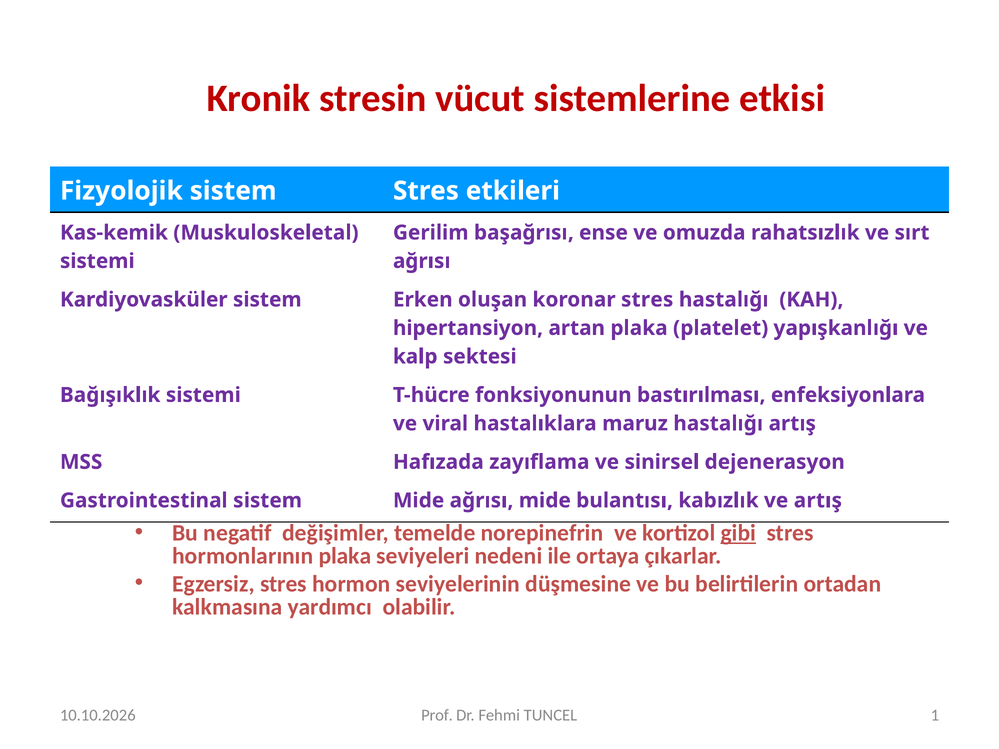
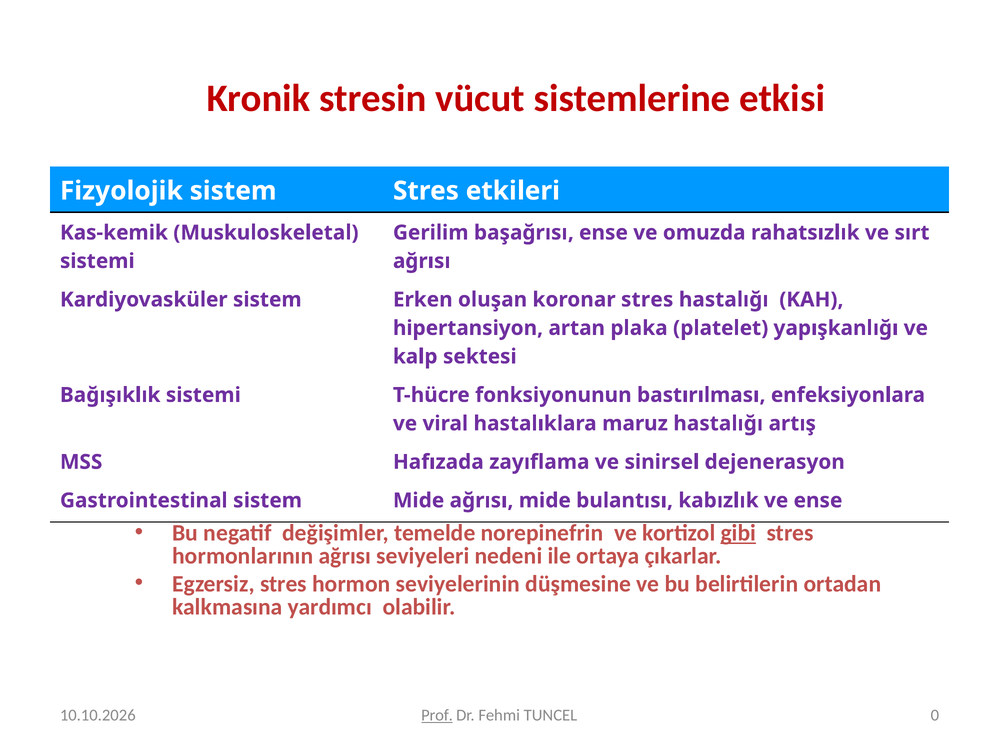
ve artış: artış -> ense
hormonlarının plaka: plaka -> ağrısı
Prof underline: none -> present
1: 1 -> 0
